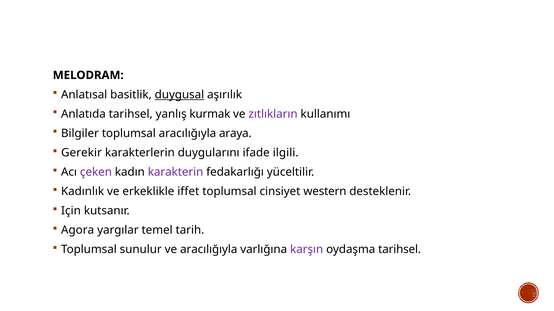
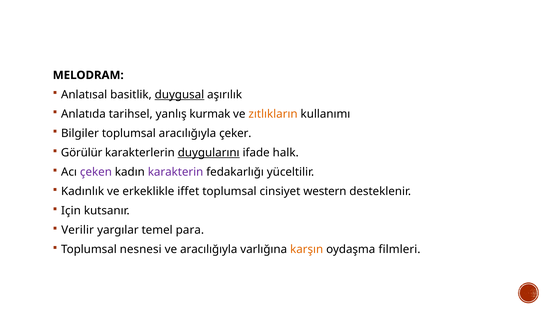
zıtlıkların colour: purple -> orange
araya: araya -> çeker
Gerekir: Gerekir -> Görülür
duygularını underline: none -> present
ilgili: ilgili -> halk
Agora: Agora -> Verilir
tarih: tarih -> para
sunulur: sunulur -> nesnesi
karşın colour: purple -> orange
oydaşma tarihsel: tarihsel -> filmleri
